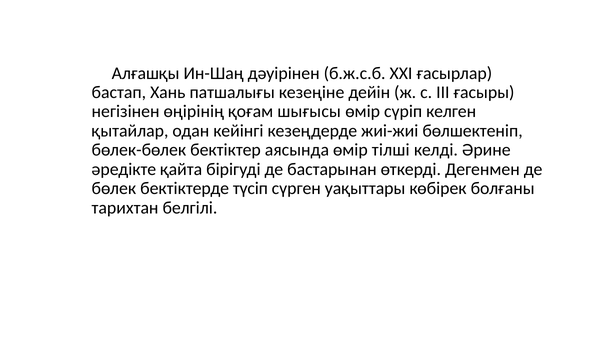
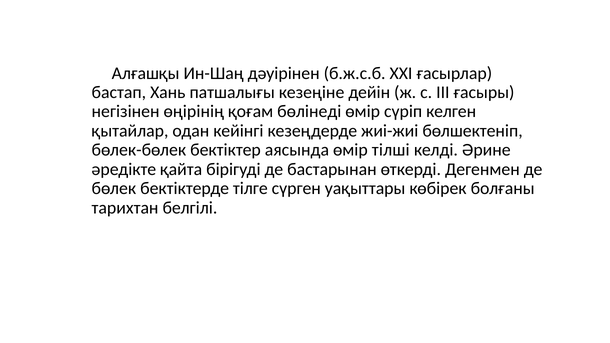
шығысы: шығысы -> бөлінеді
түсіп: түсіп -> тілге
